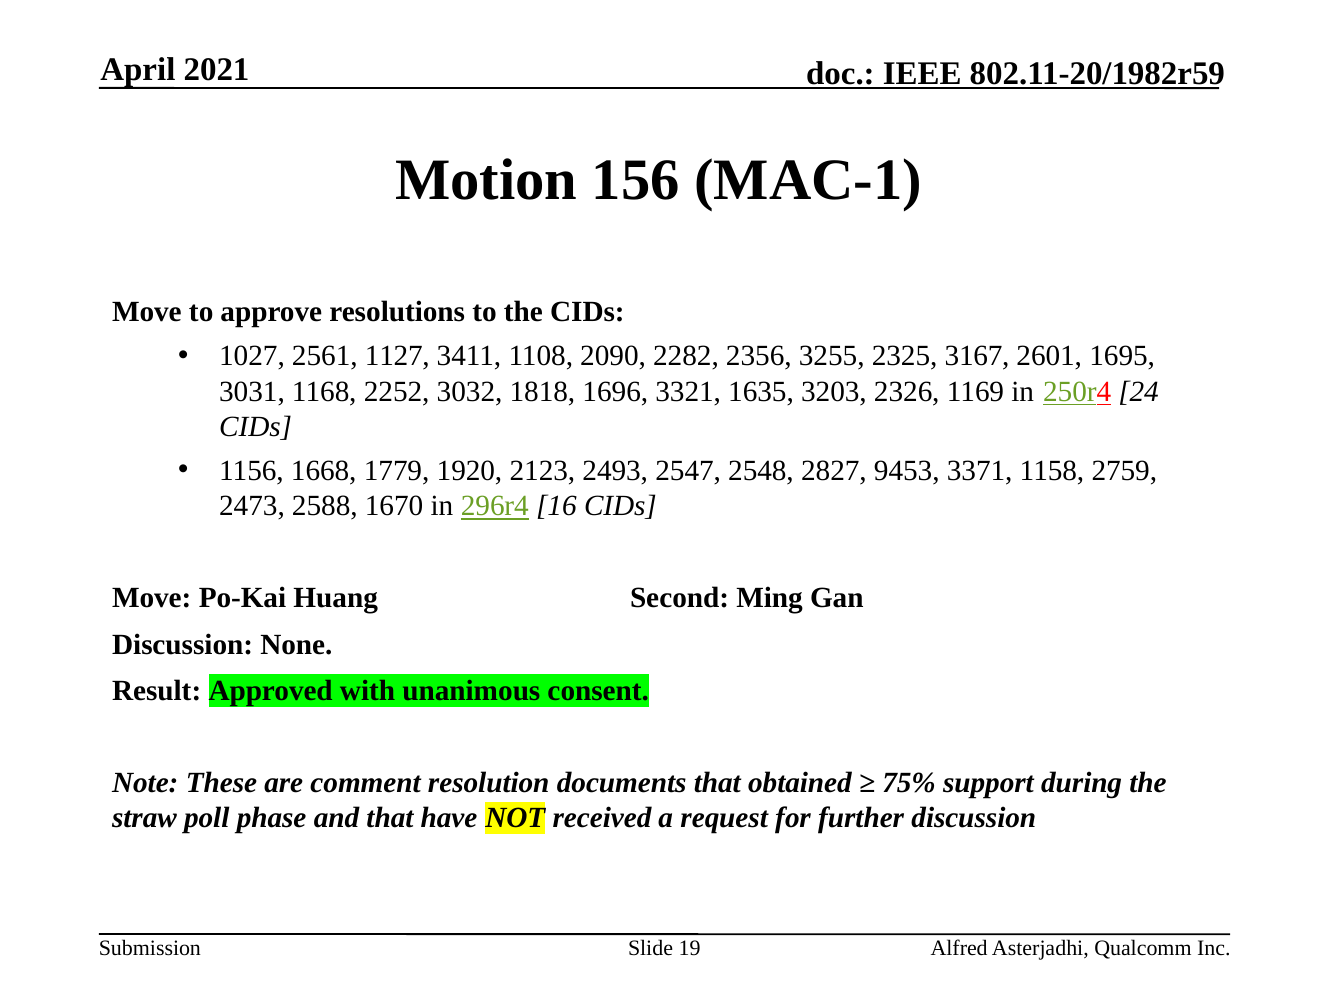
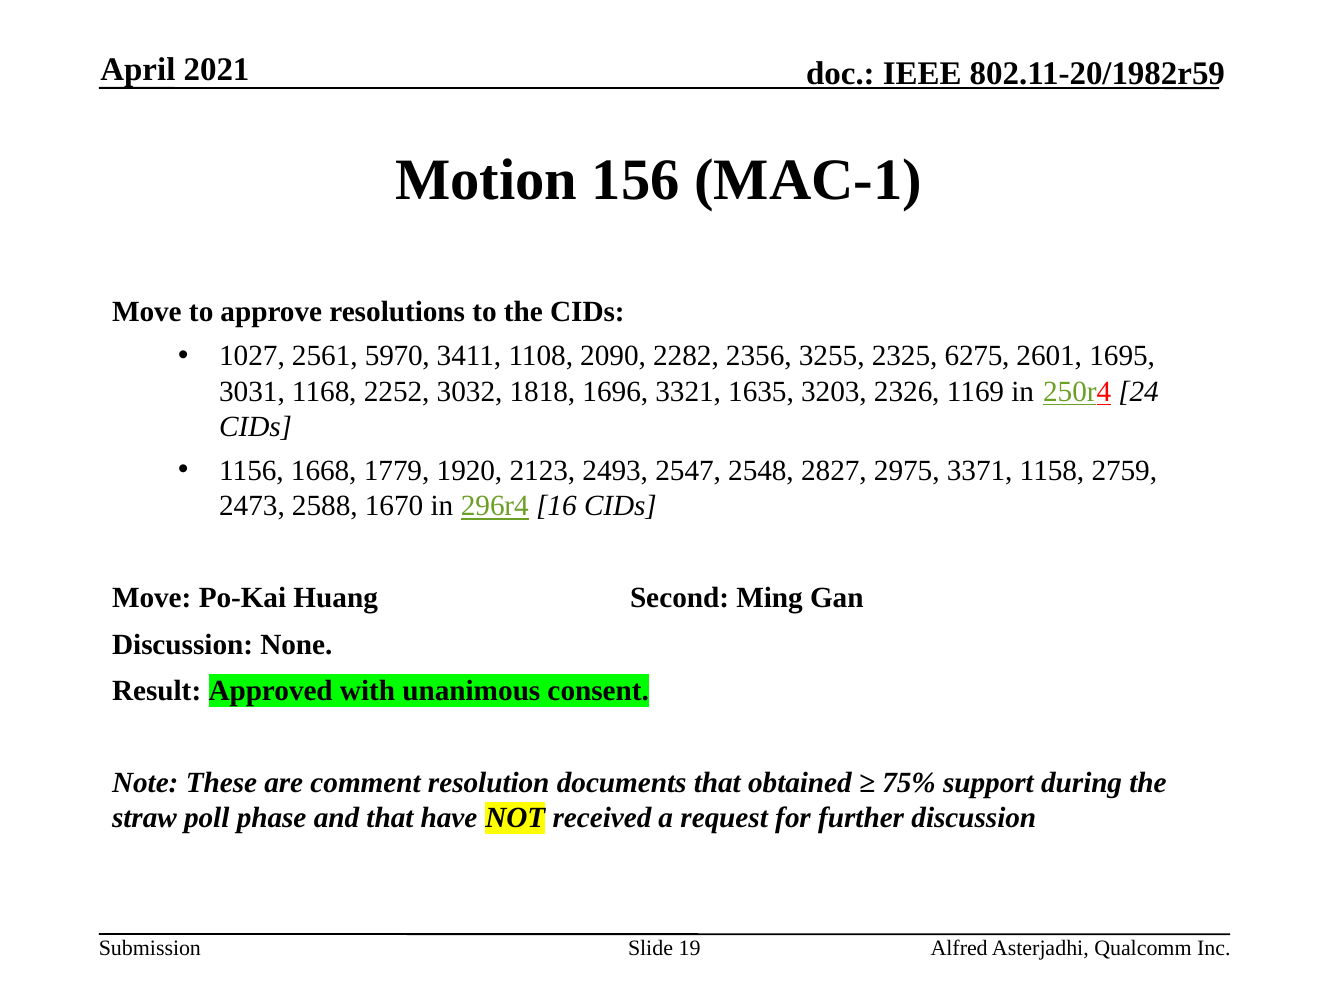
1127: 1127 -> 5970
3167: 3167 -> 6275
9453: 9453 -> 2975
